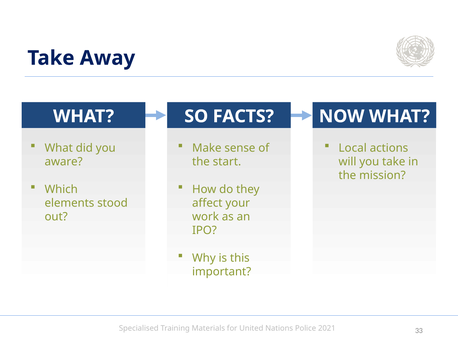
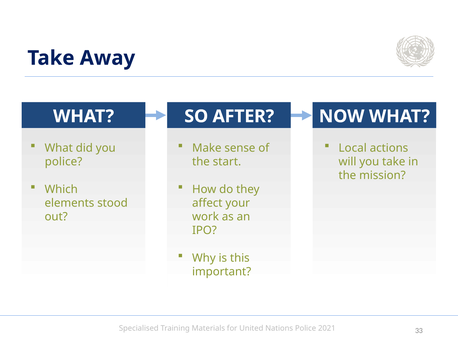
FACTS: FACTS -> AFTER
aware at (64, 161): aware -> police
